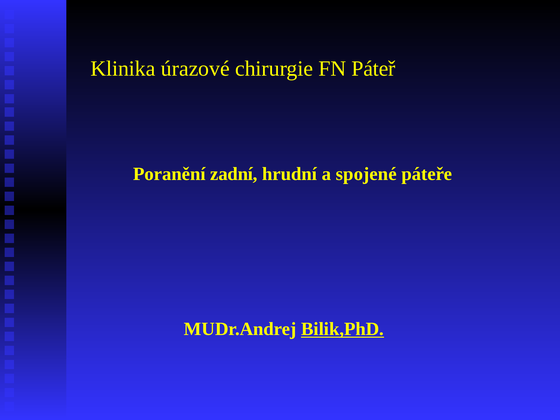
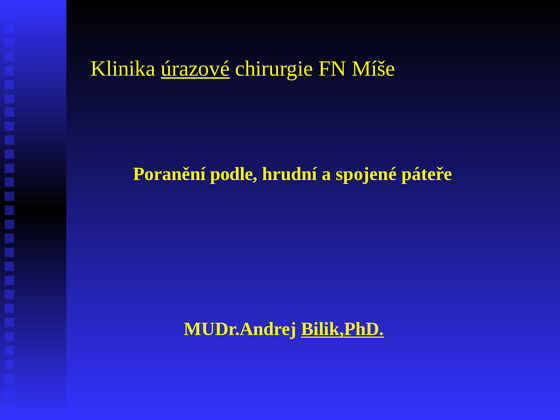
úrazové underline: none -> present
Páteř: Páteř -> Míše
zadní: zadní -> podle
